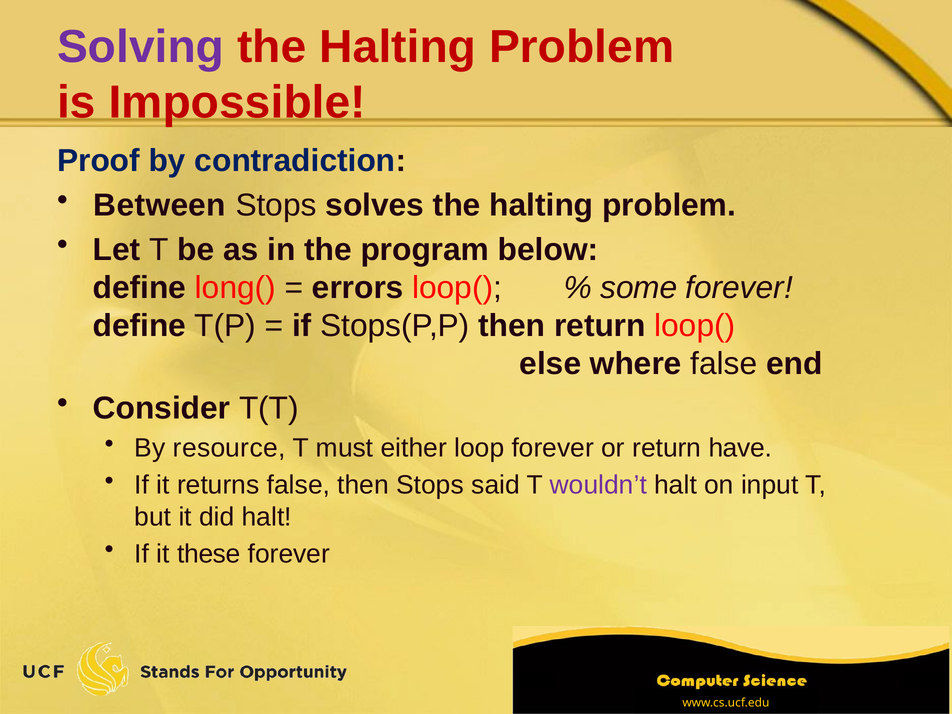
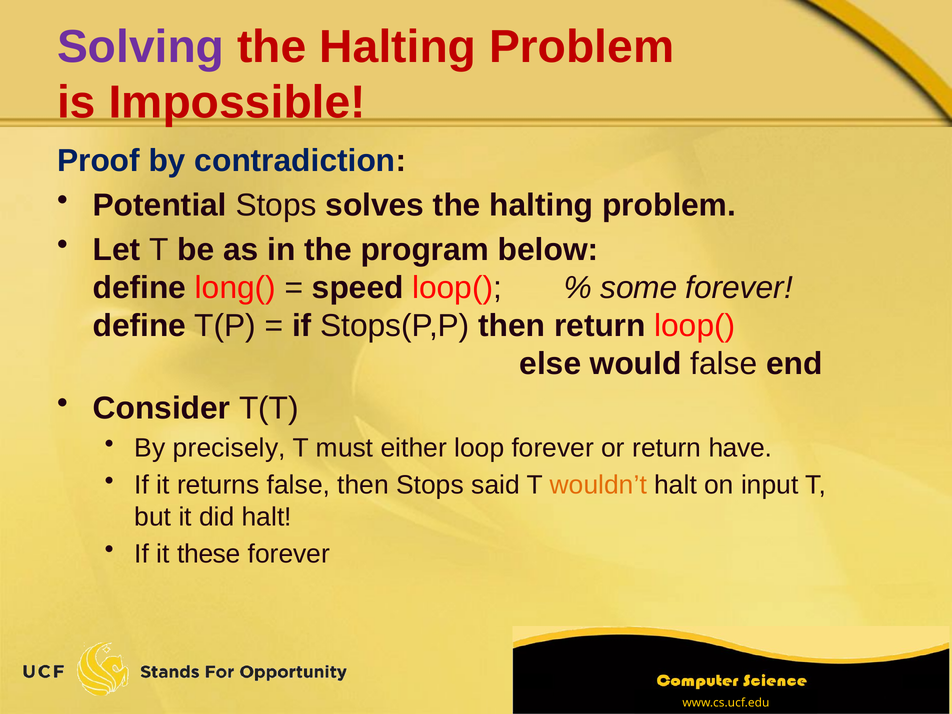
Between: Between -> Potential
errors: errors -> speed
where: where -> would
resource: resource -> precisely
wouldn’t colour: purple -> orange
